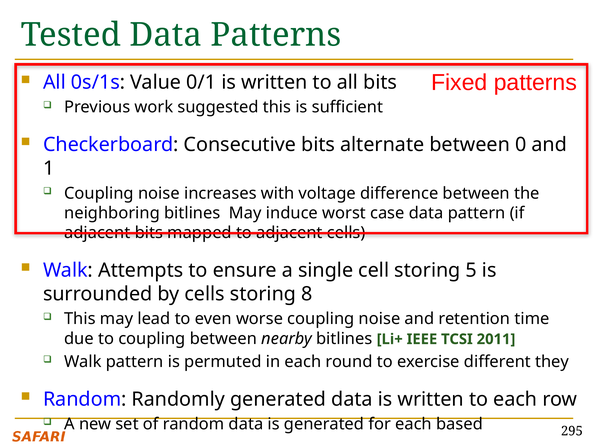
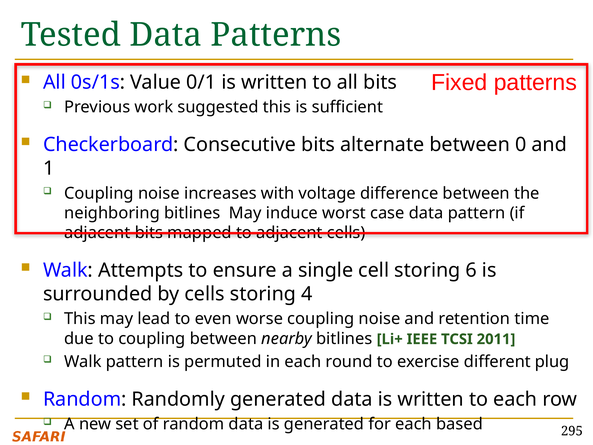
5: 5 -> 6
8: 8 -> 4
they: they -> plug
